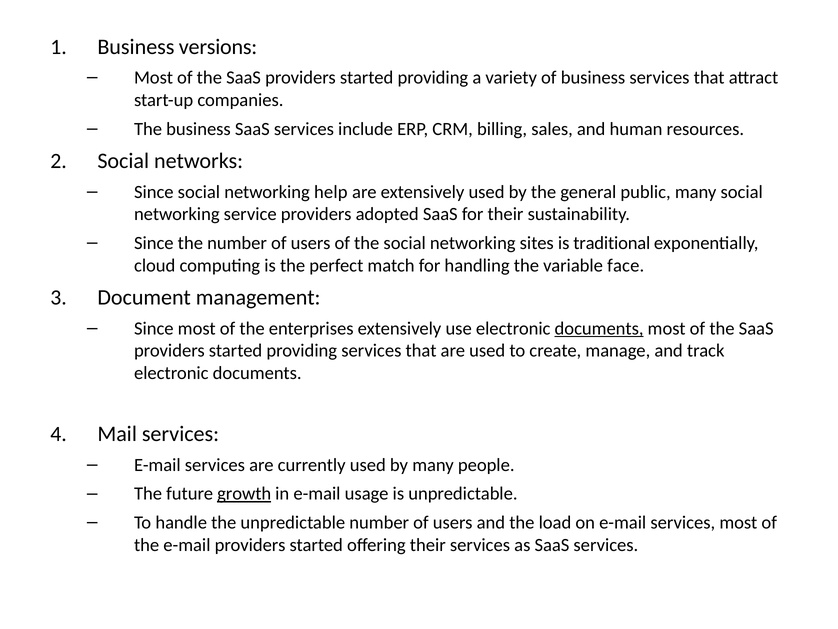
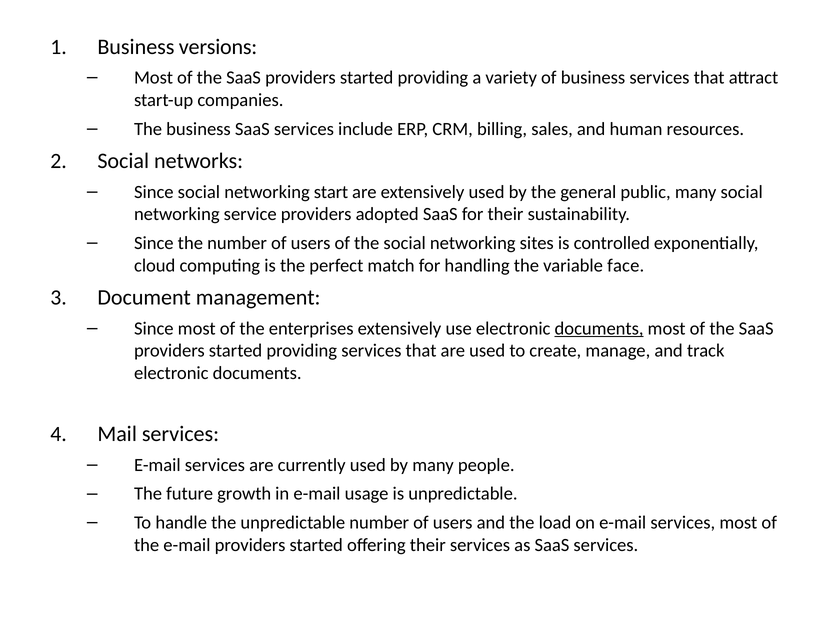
help: help -> start
traditional: traditional -> controlled
growth underline: present -> none
